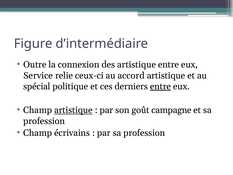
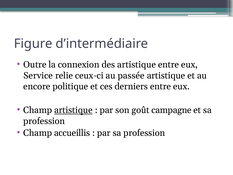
accord: accord -> passée
spécial: spécial -> encore
entre at (160, 86) underline: present -> none
écrivains: écrivains -> accueillis
